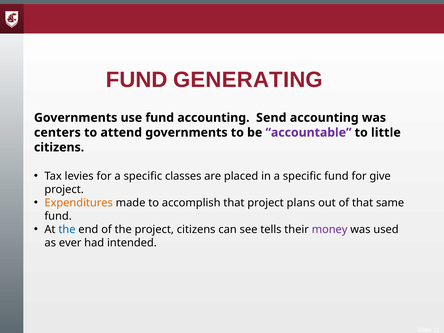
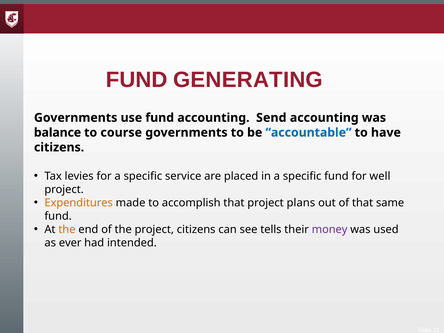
centers: centers -> balance
attend: attend -> course
accountable colour: purple -> blue
little: little -> have
classes: classes -> service
give: give -> well
the at (67, 229) colour: blue -> orange
